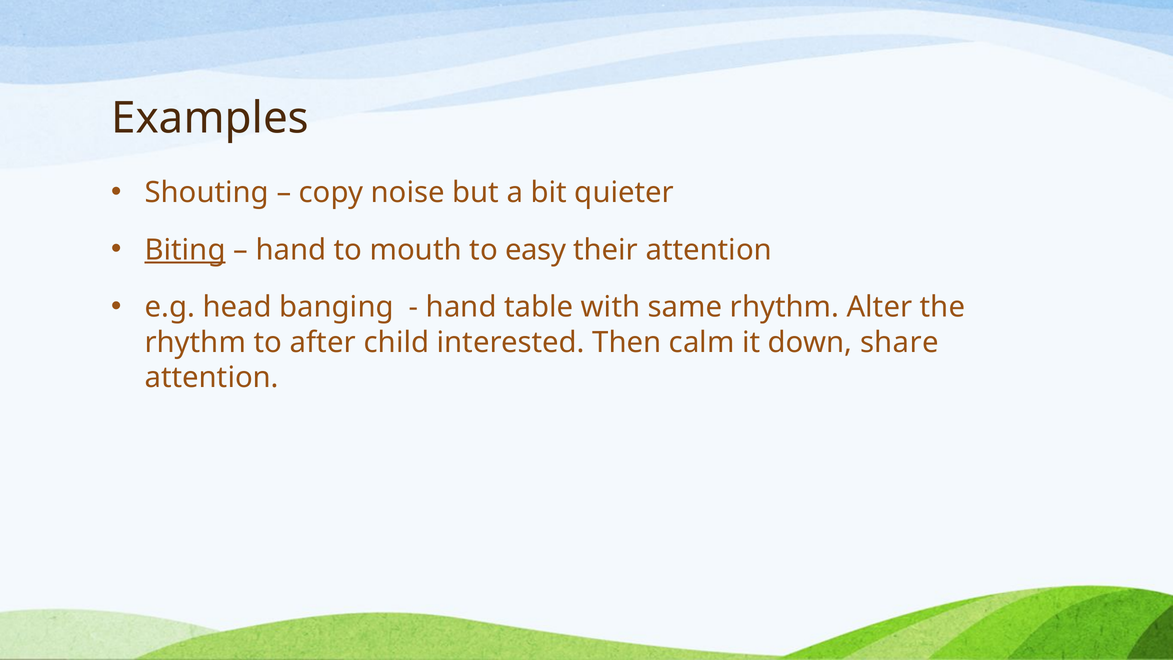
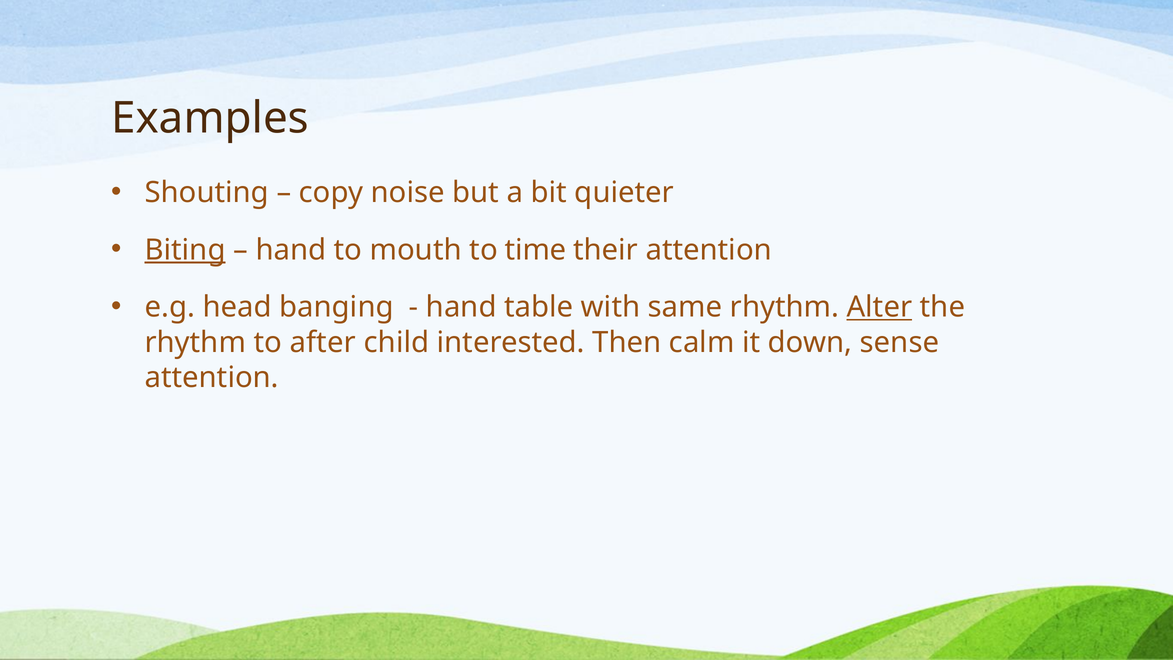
easy: easy -> time
Alter underline: none -> present
share: share -> sense
